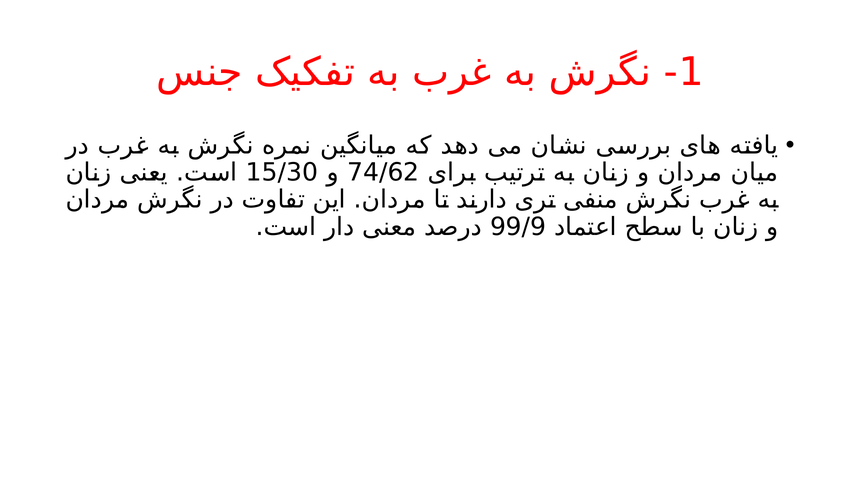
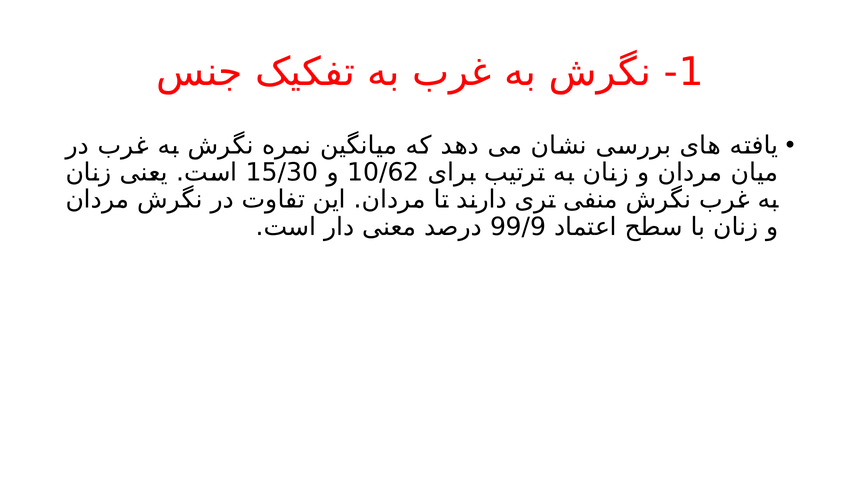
74/62: 74/62 -> 10/62
